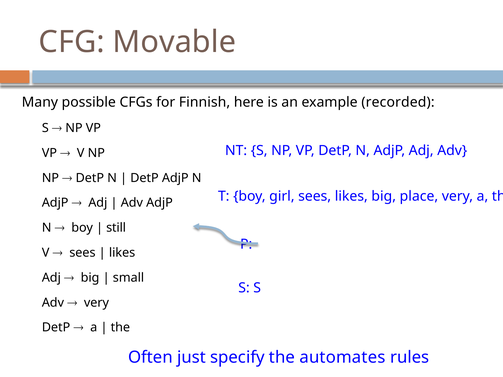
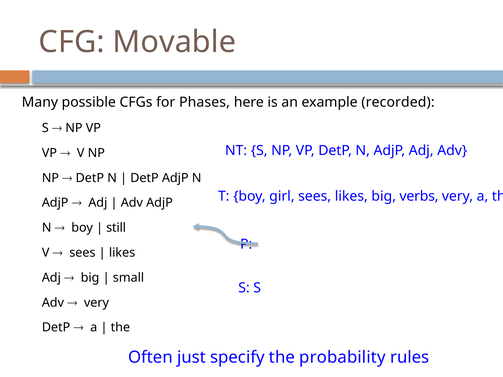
Finnish: Finnish -> Phases
place: place -> verbs
automates: automates -> probability
